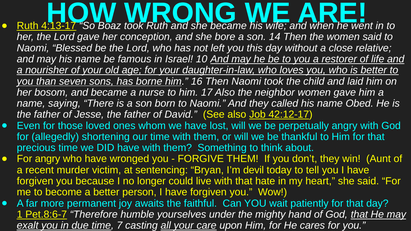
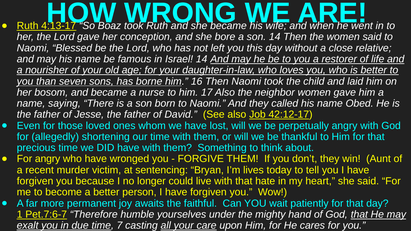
Israel 10: 10 -> 14
devil: devil -> lives
Pet.8:6-7: Pet.8:6-7 -> Pet.7:6-7
